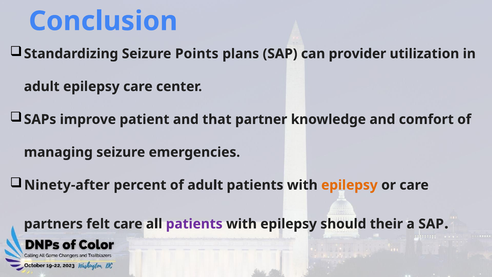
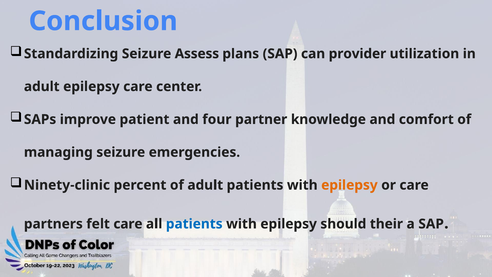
Points: Points -> Assess
that: that -> four
Ninety-after: Ninety-after -> Ninety-clinic
patients at (194, 224) colour: purple -> blue
